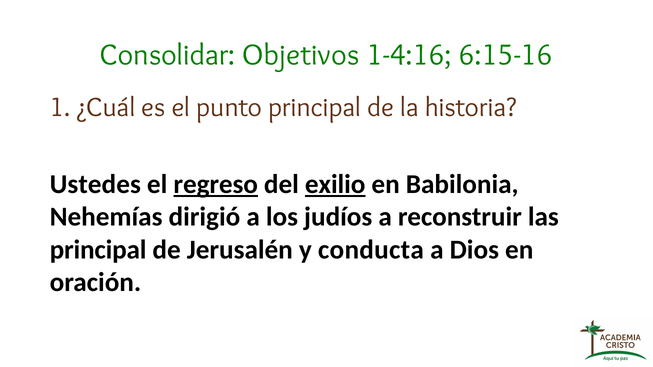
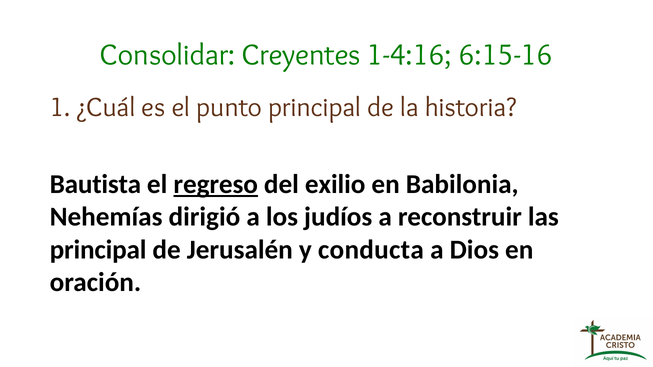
Objetivos: Objetivos -> Creyentes
Ustedes: Ustedes -> Bautista
exilio underline: present -> none
